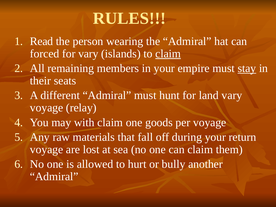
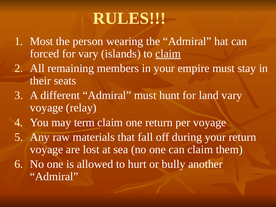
Read: Read -> Most
stay underline: present -> none
with: with -> term
one goods: goods -> return
